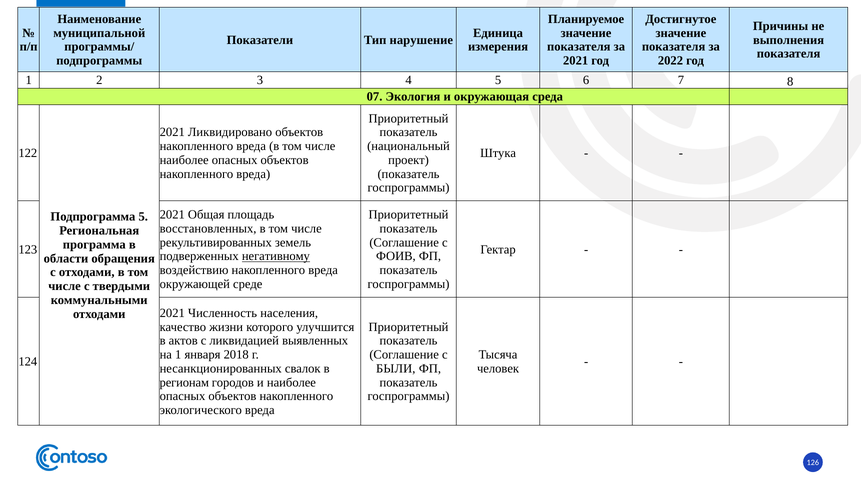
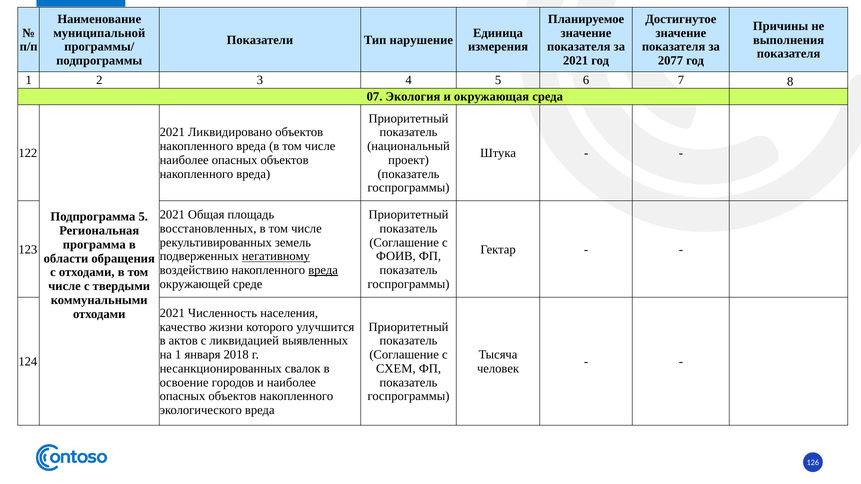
2022: 2022 -> 2077
вреда at (323, 270) underline: none -> present
БЫЛИ: БЫЛИ -> СХЕМ
регионам: регионам -> освоение
